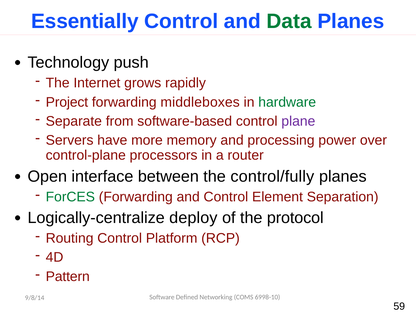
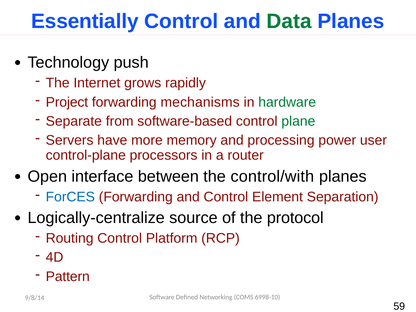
middleboxes: middleboxes -> mechanisms
plane colour: purple -> green
over: over -> user
control/fully: control/fully -> control/with
ForCES colour: green -> blue
deploy: deploy -> source
